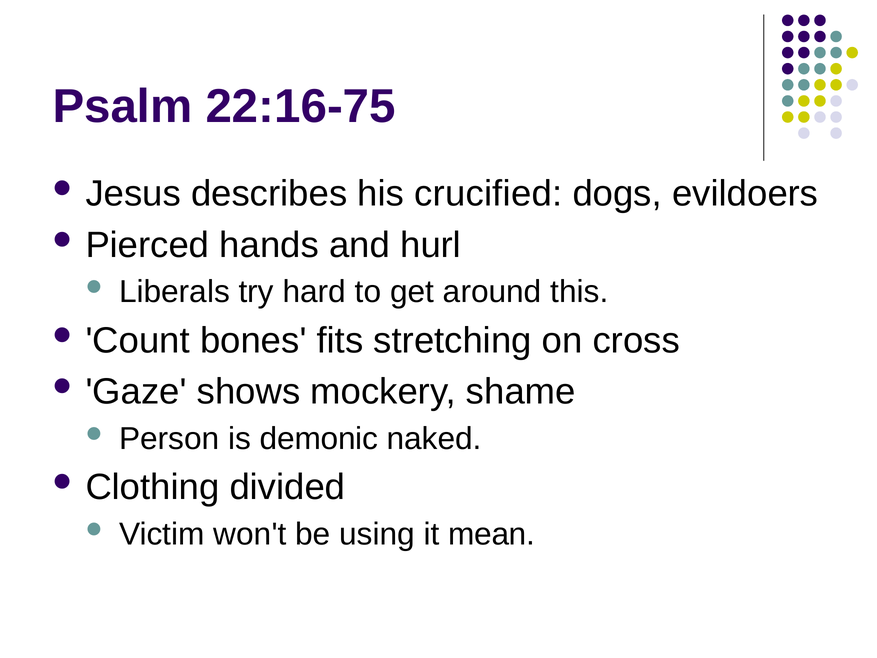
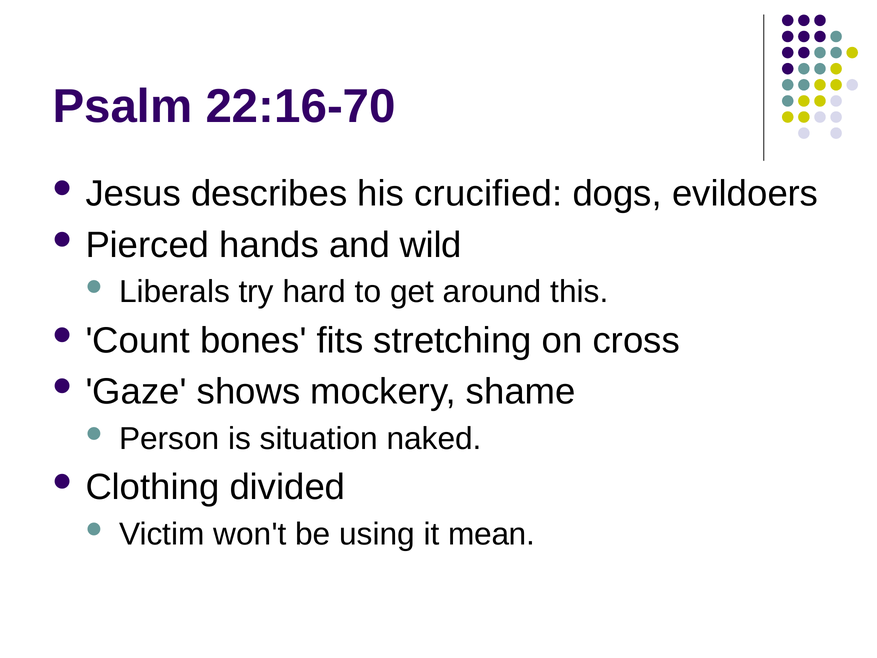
22:16-75: 22:16-75 -> 22:16-70
hurl: hurl -> wild
demonic: demonic -> situation
